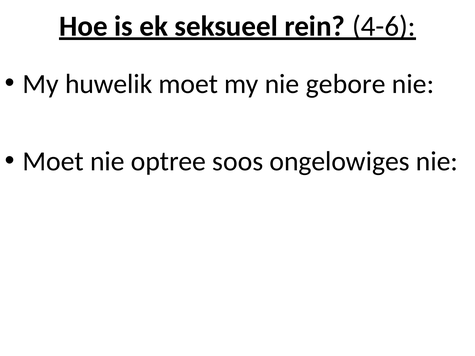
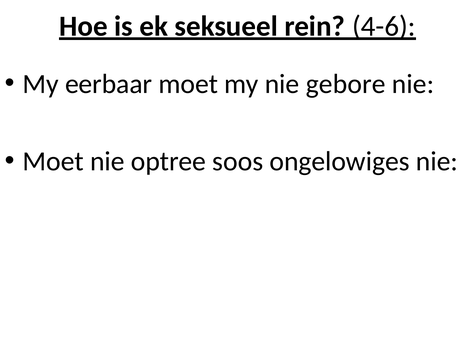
huwelik: huwelik -> eerbaar
